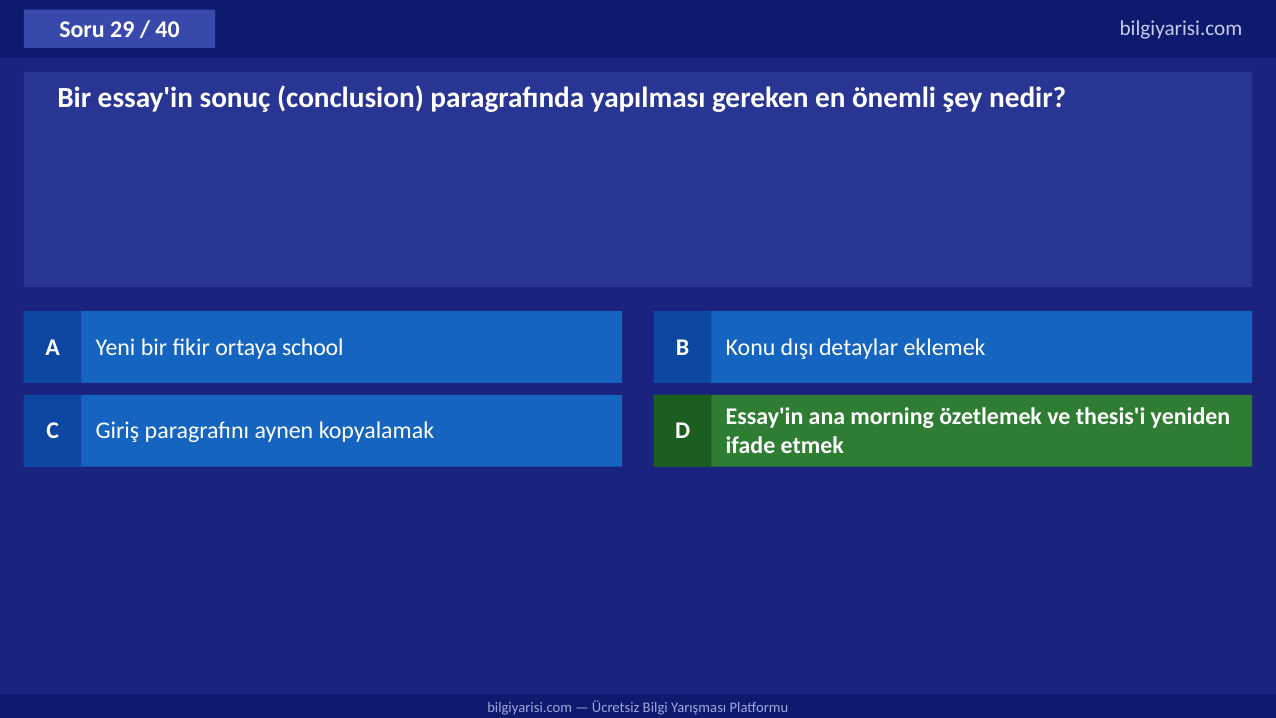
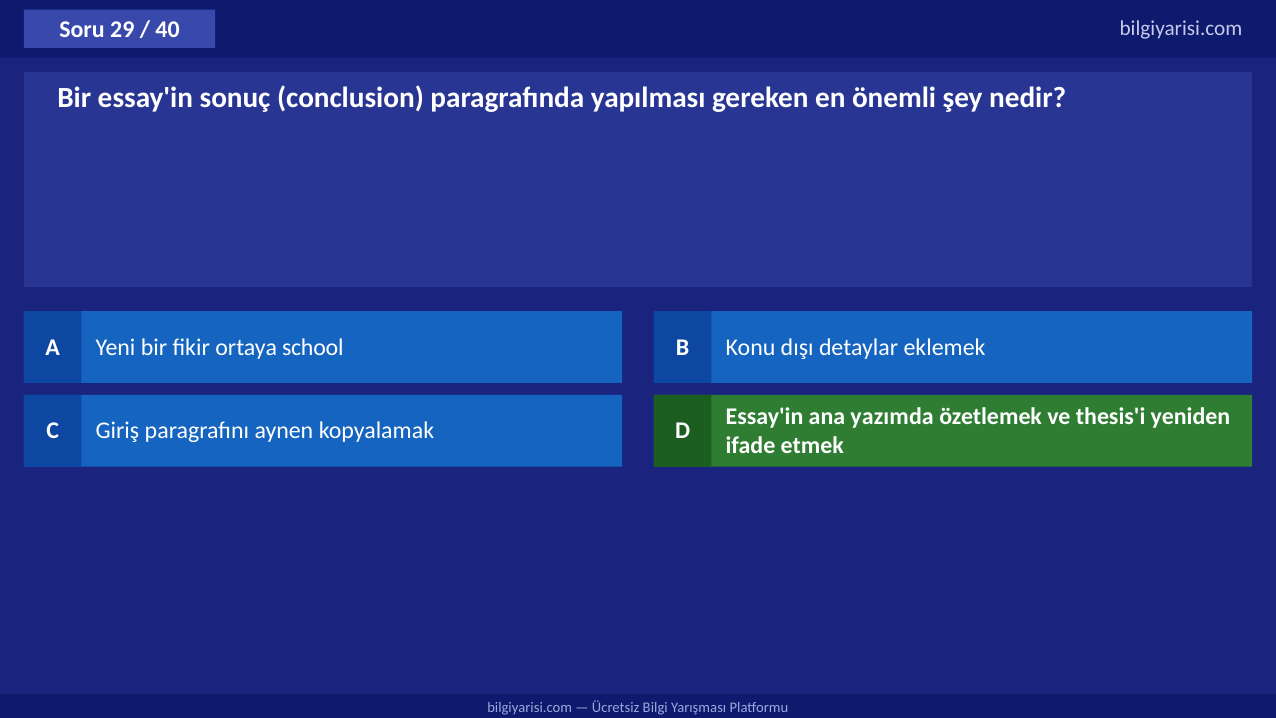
morning: morning -> yazımda
